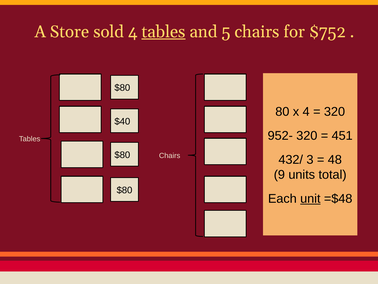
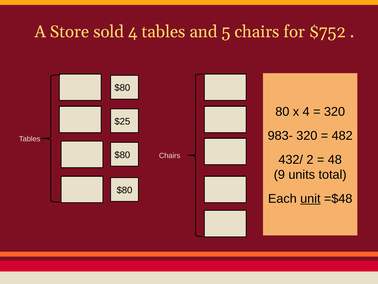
tables at (164, 32) underline: present -> none
$40: $40 -> $25
952-: 952- -> 983-
451: 451 -> 482
3: 3 -> 2
